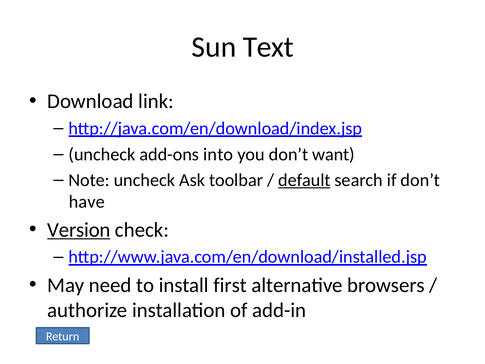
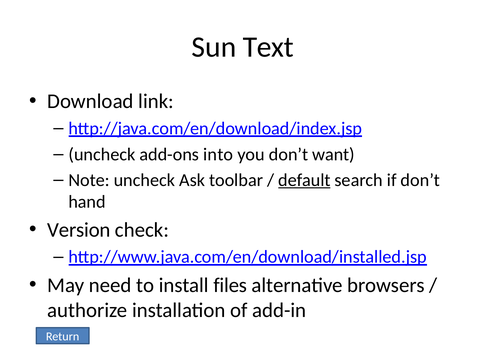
have: have -> hand
Version underline: present -> none
first: first -> files
